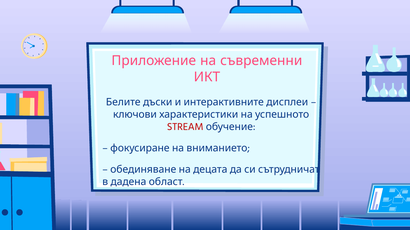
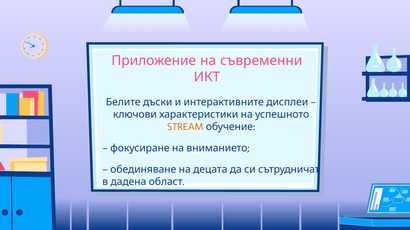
STREAM colour: red -> orange
